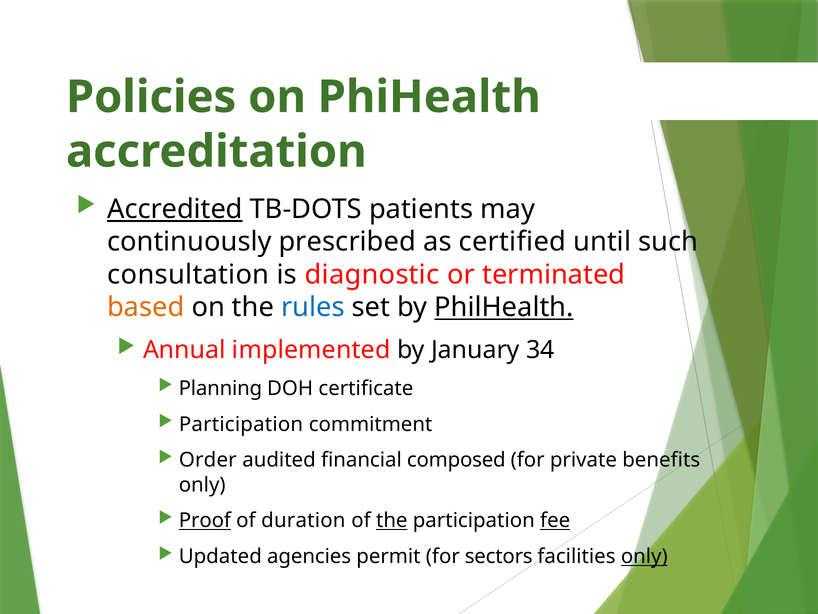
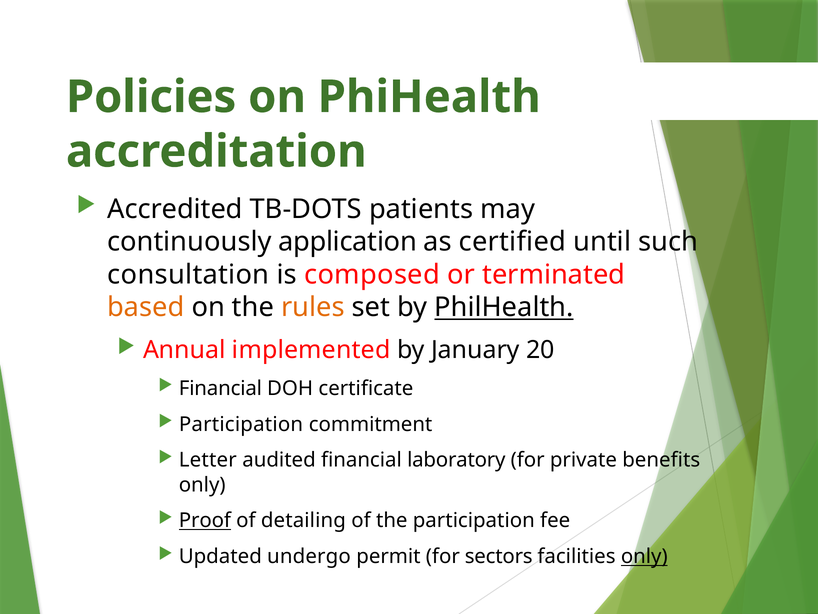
Accredited underline: present -> none
prescribed: prescribed -> application
diagnostic: diagnostic -> composed
rules colour: blue -> orange
34: 34 -> 20
Planning at (220, 388): Planning -> Financial
Order: Order -> Letter
composed: composed -> laboratory
duration: duration -> detailing
the at (392, 520) underline: present -> none
fee underline: present -> none
agencies: agencies -> undergo
